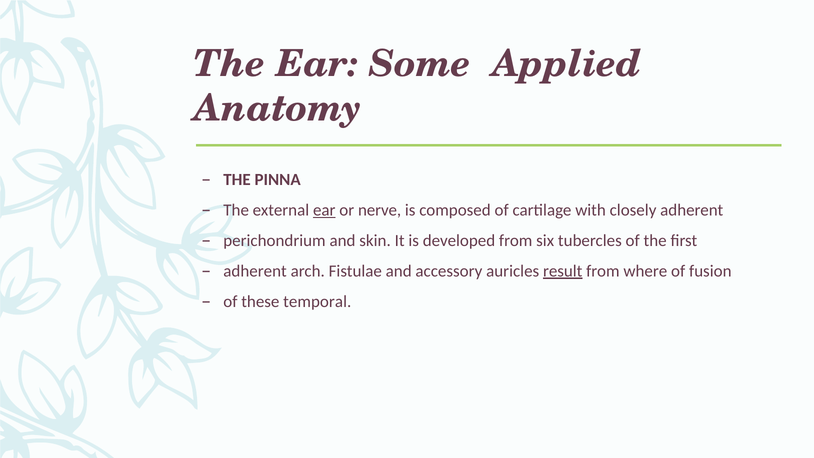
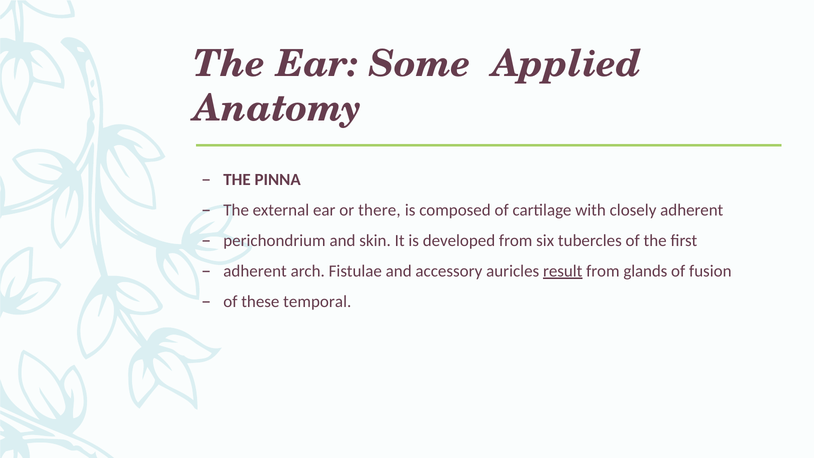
ear at (324, 210) underline: present -> none
nerve: nerve -> there
where: where -> glands
